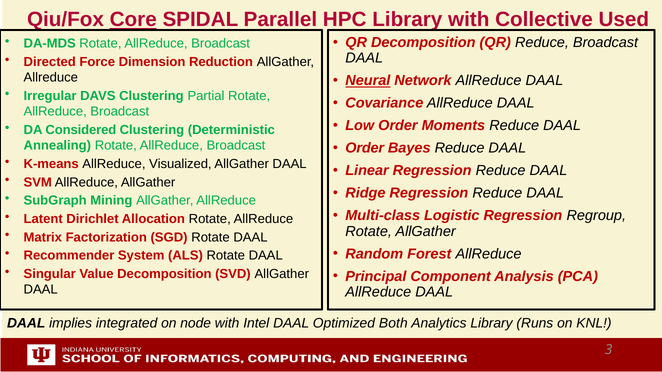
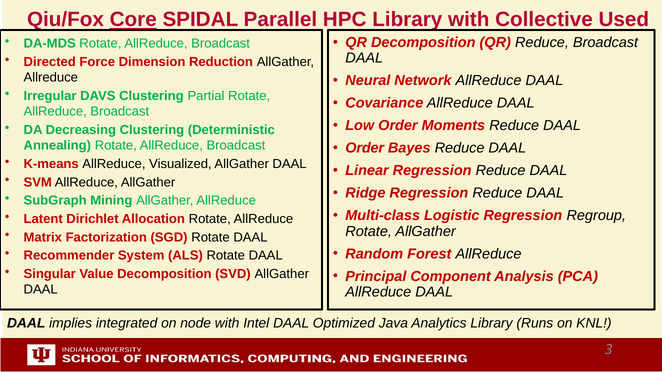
Neural underline: present -> none
Considered: Considered -> Decreasing
Both: Both -> Java
